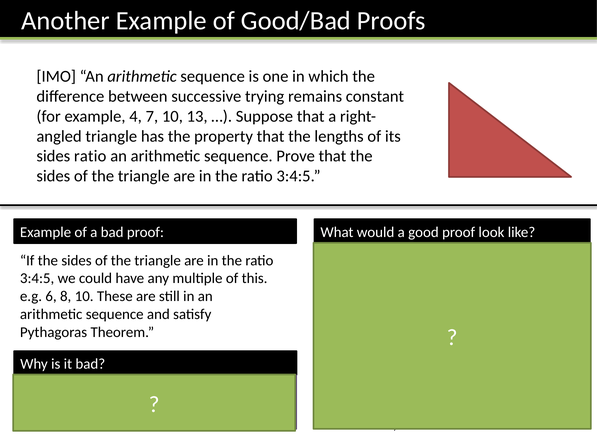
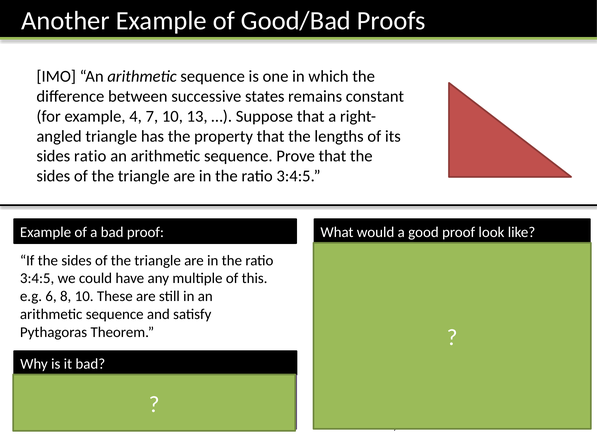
trying: trying -> states
